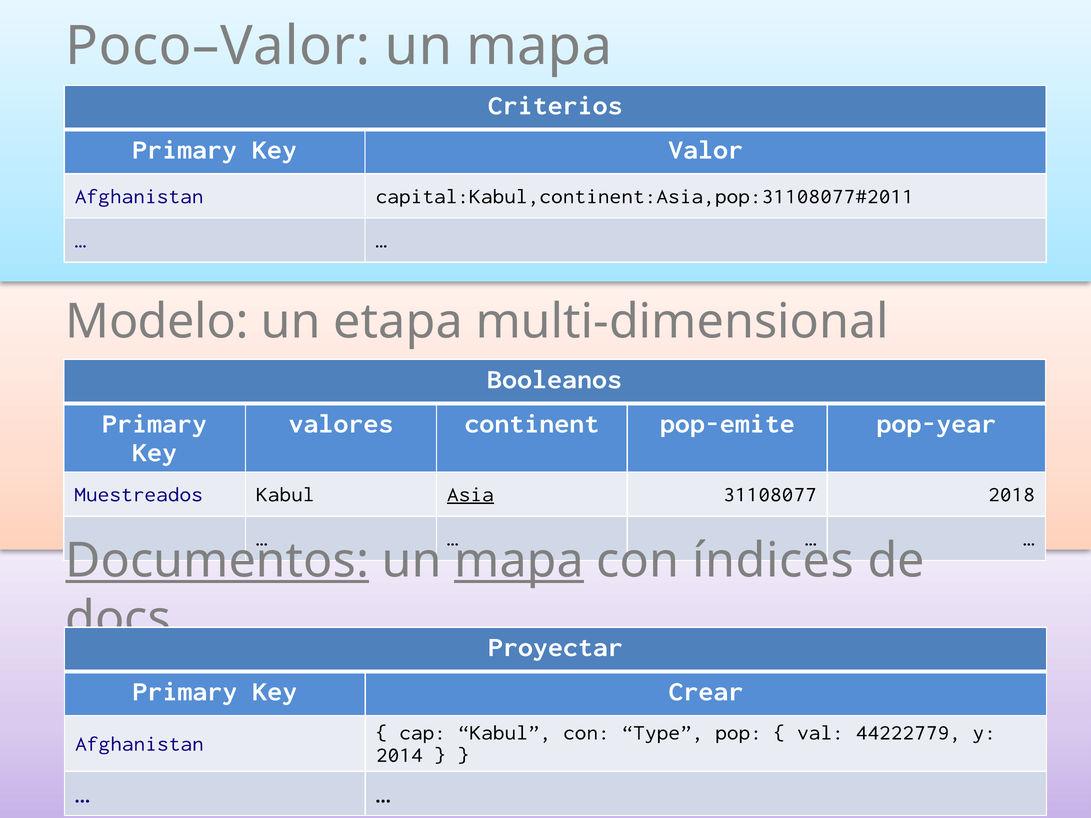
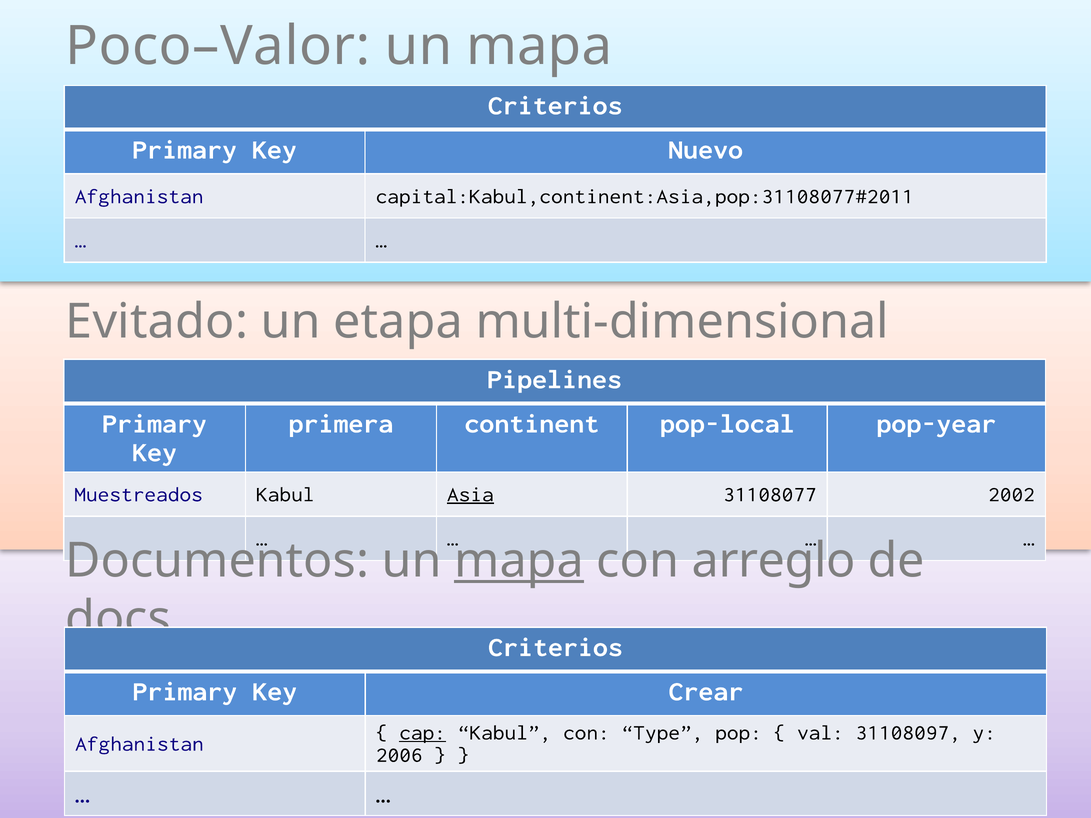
Valor: Valor -> Nuevo
Modelo: Modelo -> Evitado
Booleanos: Booleanos -> Pipelines
valores: valores -> primera
pop-emite: pop-emite -> pop-local
2018: 2018 -> 2002
Documentos underline: present -> none
índices: índices -> arreglo
Proyectar at (555, 647): Proyectar -> Criterios
cap underline: none -> present
44222779: 44222779 -> 31108097
2014: 2014 -> 2006
